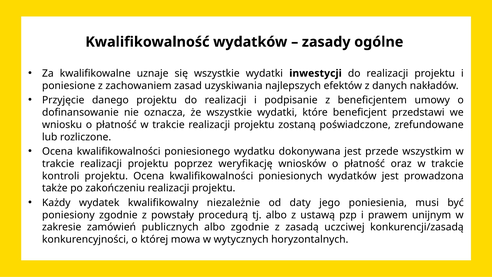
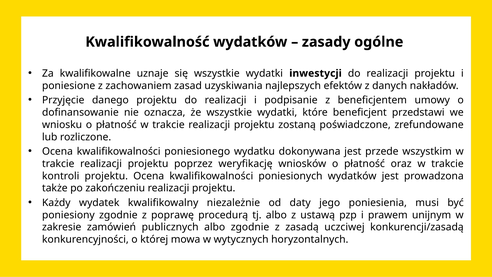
powstały: powstały -> poprawę
